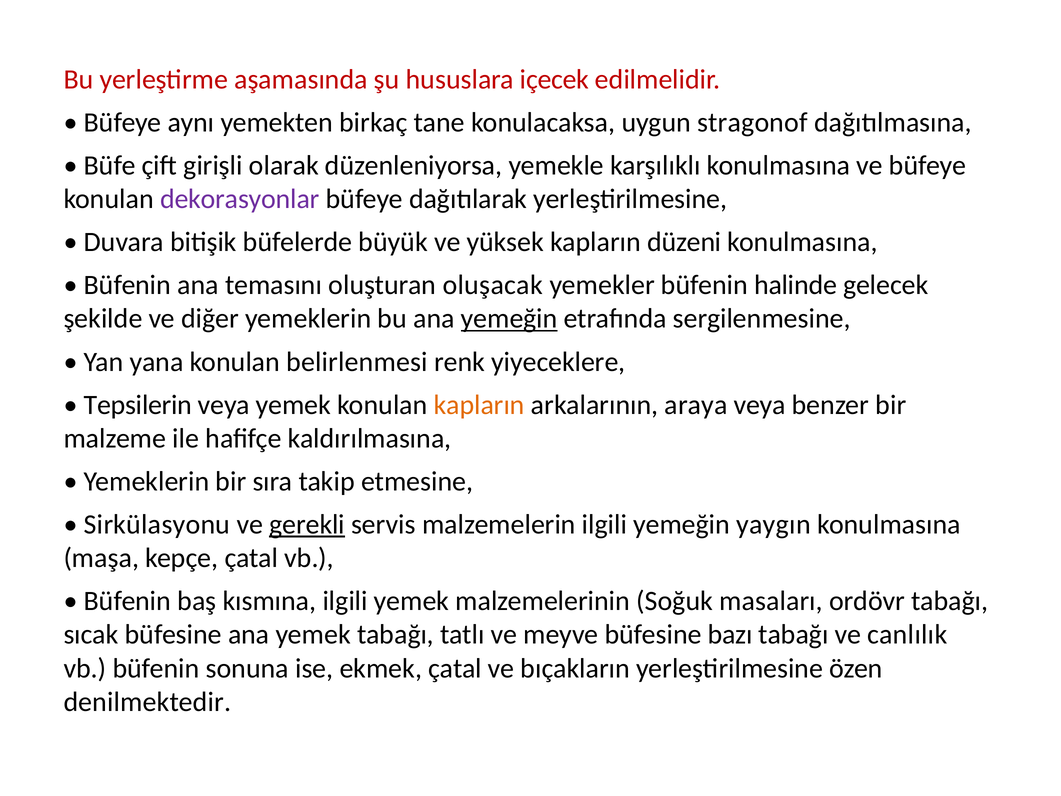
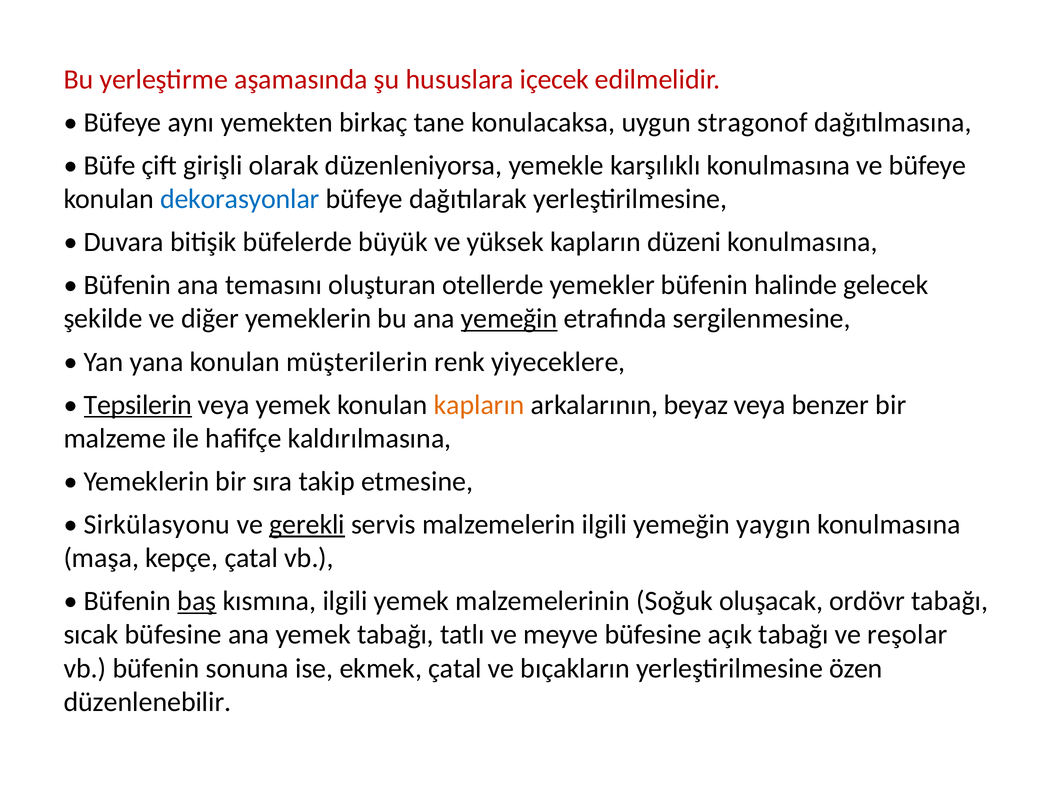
dekorasyonlar colour: purple -> blue
oluşacak: oluşacak -> otellerde
belirlenmesi: belirlenmesi -> müşterilerin
Tepsilerin underline: none -> present
araya: araya -> beyaz
baş underline: none -> present
masaları: masaları -> oluşacak
bazı: bazı -> açık
canlılık: canlılık -> reşolar
denilmektedir: denilmektedir -> düzenlenebilir
